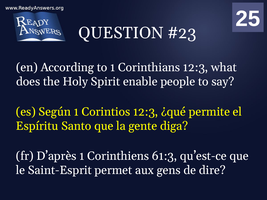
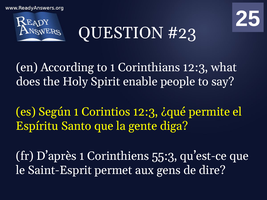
61:3: 61:3 -> 55:3
